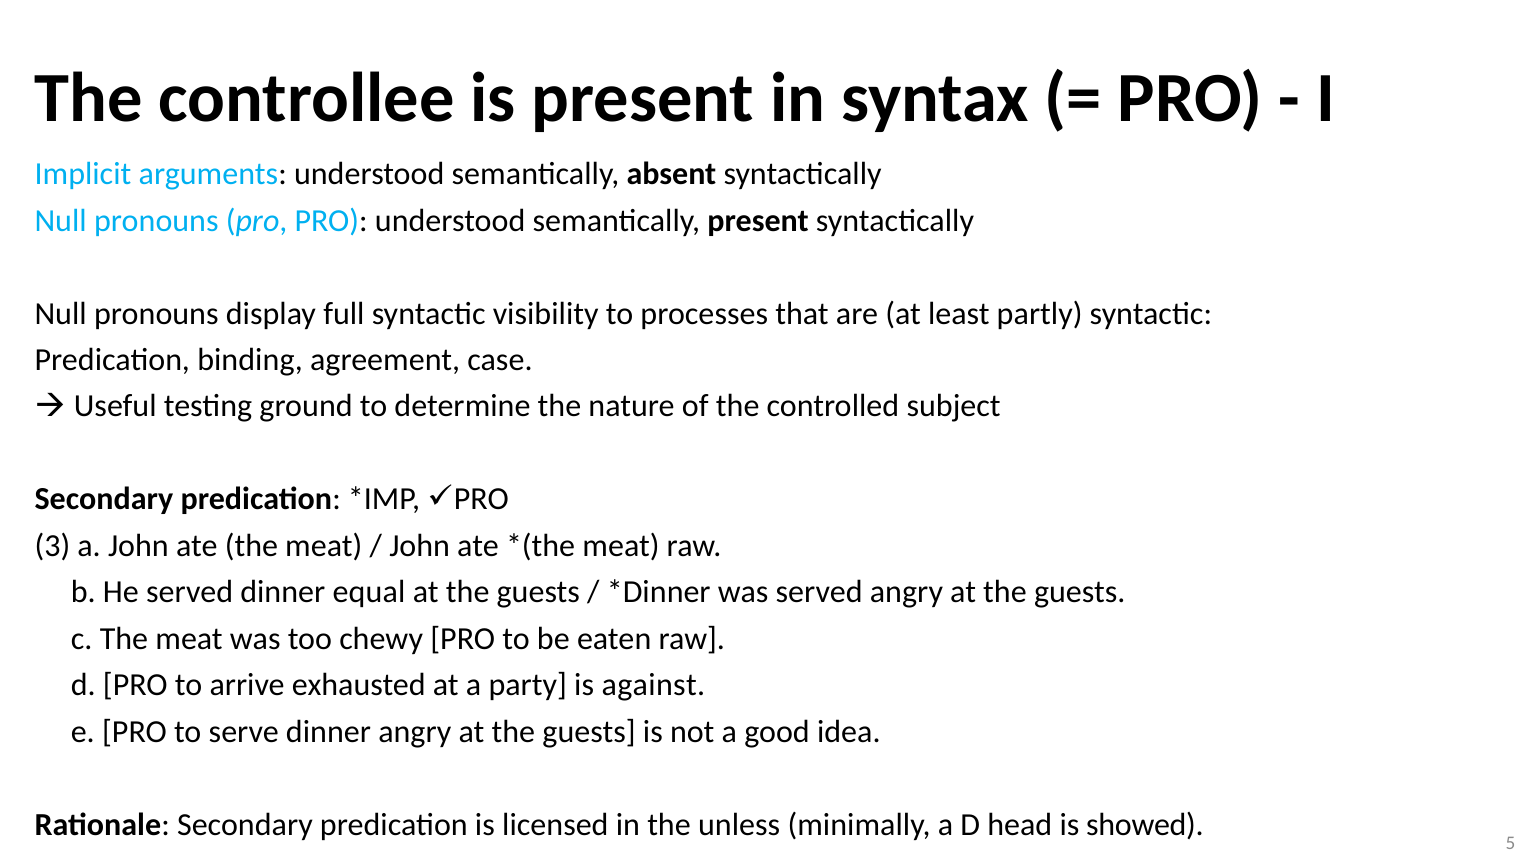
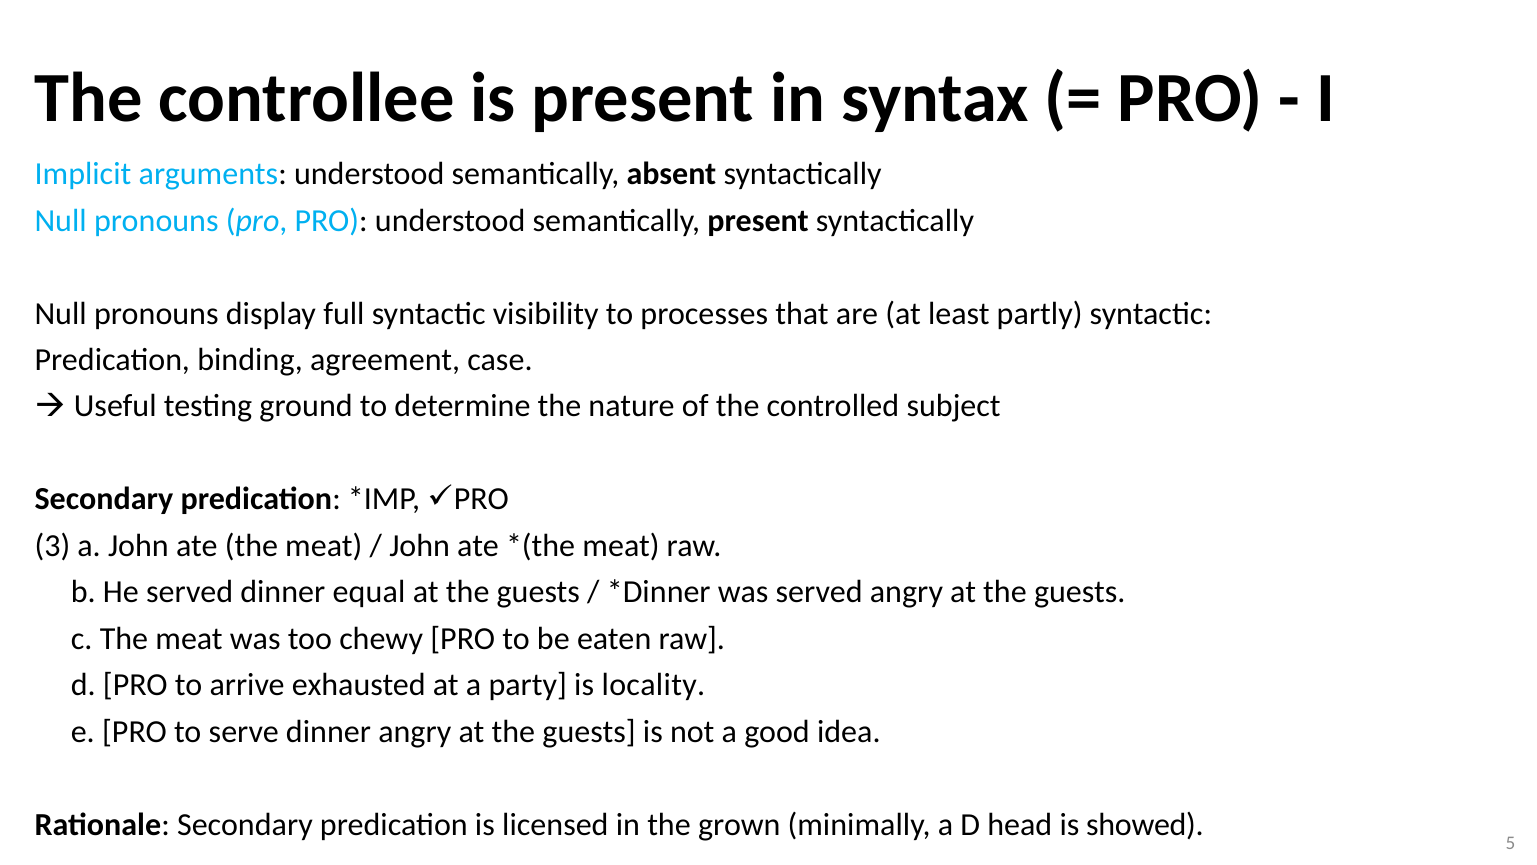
against: against -> locality
unless: unless -> grown
